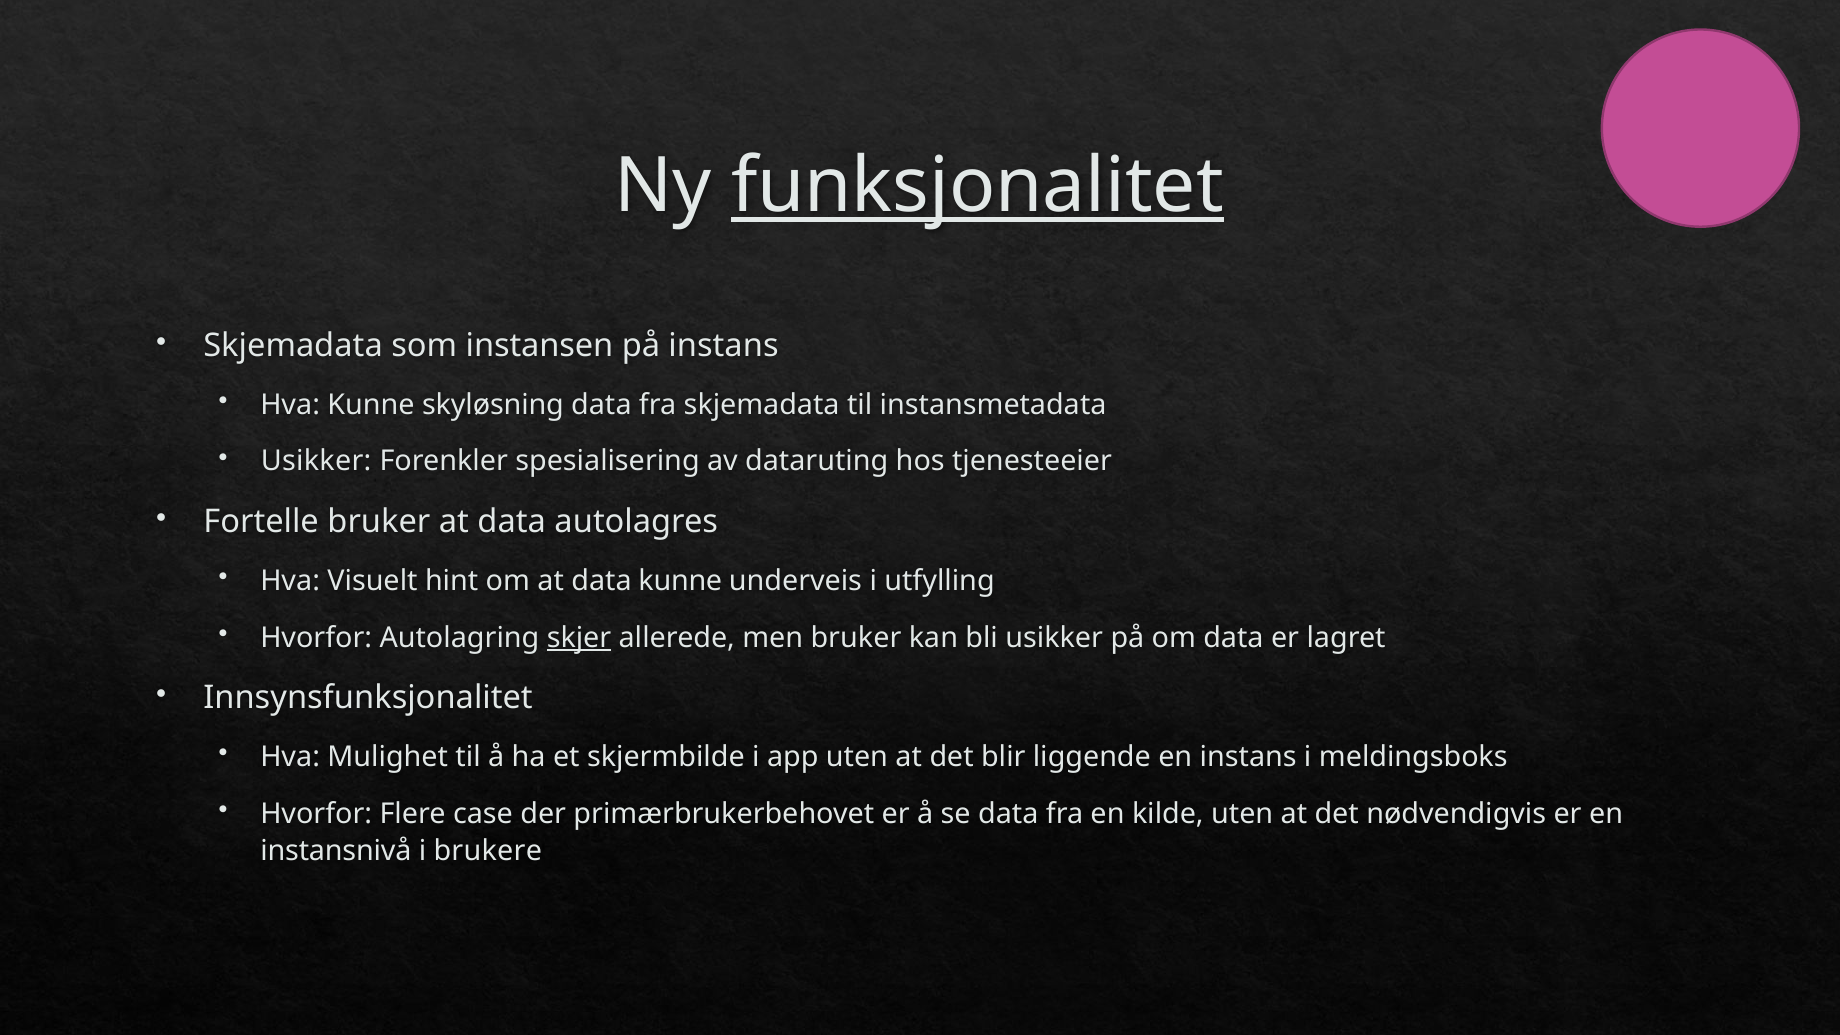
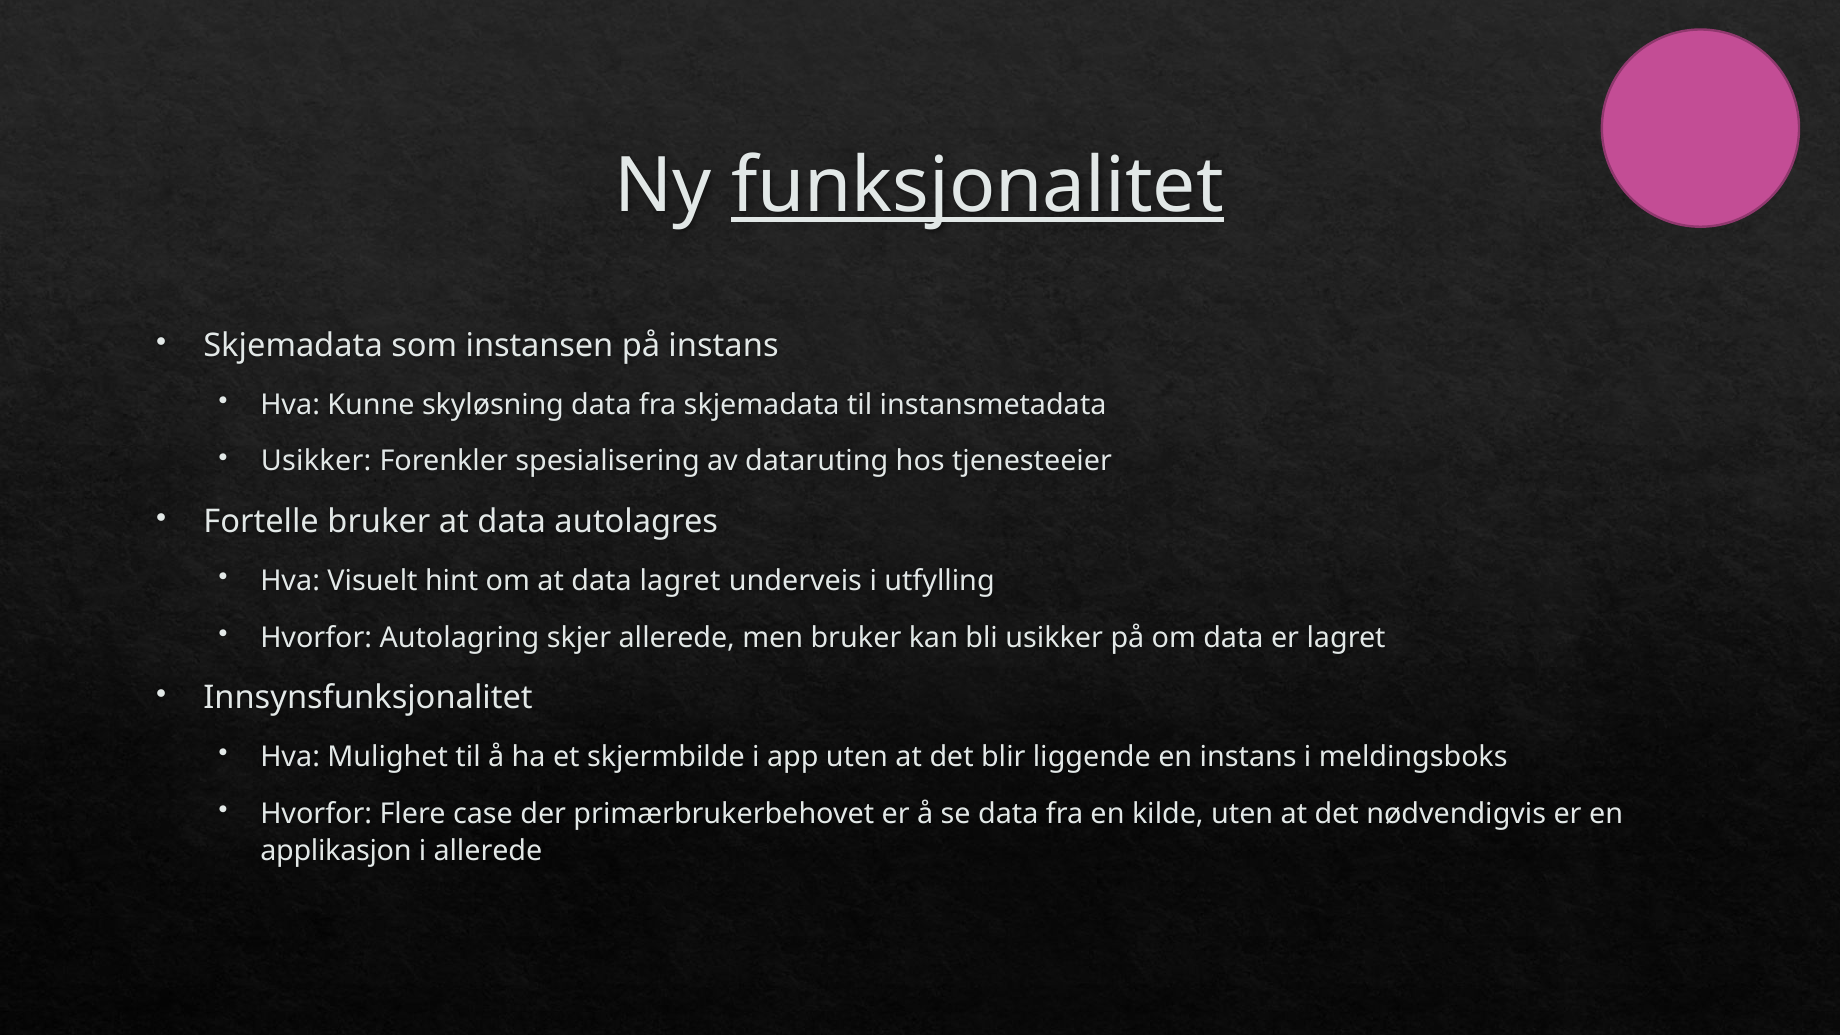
data kunne: kunne -> lagret
skjer underline: present -> none
instansnivå: instansnivå -> applikasjon
i brukere: brukere -> allerede
